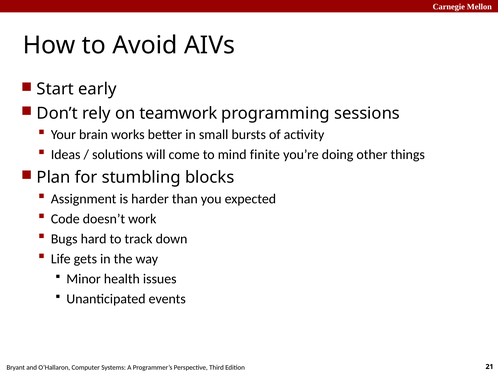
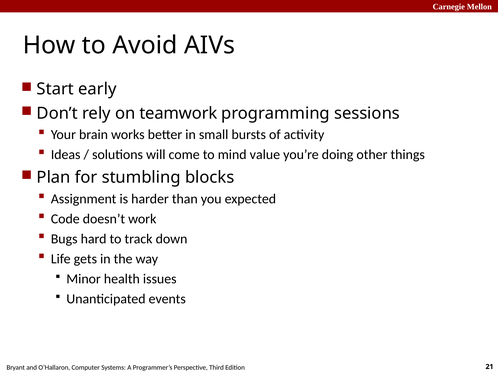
finite: finite -> value
